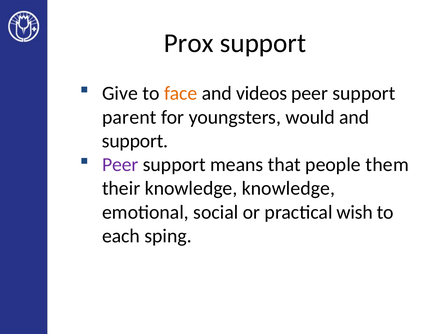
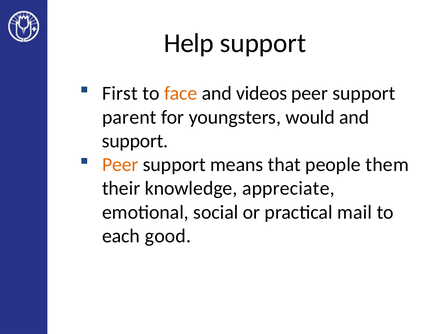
Prox: Prox -> Help
Give: Give -> First
Peer at (120, 165) colour: purple -> orange
knowledge knowledge: knowledge -> appreciate
wish: wish -> mail
sping: sping -> good
